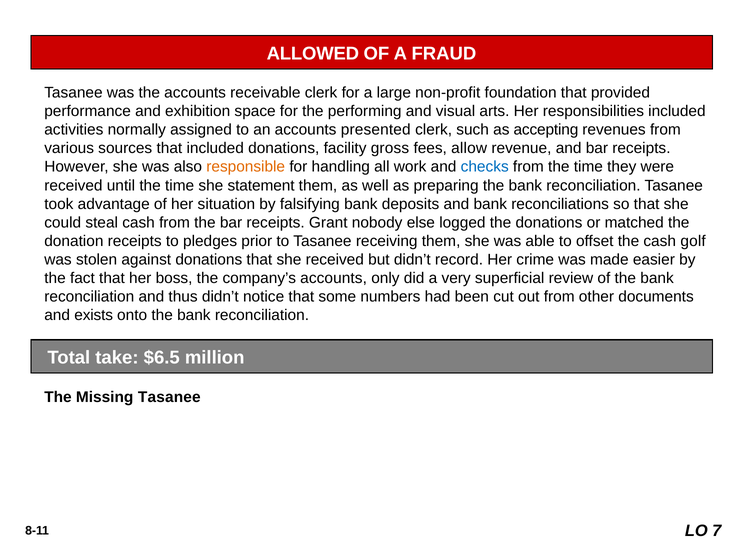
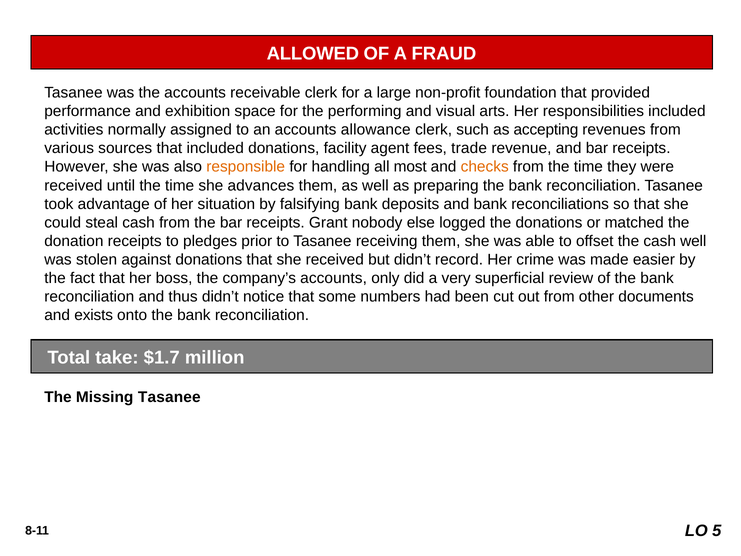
presented: presented -> allowance
gross: gross -> agent
allow: allow -> trade
work: work -> most
checks colour: blue -> orange
statement: statement -> advances
cash golf: golf -> well
$6.5: $6.5 -> $1.7
7: 7 -> 5
